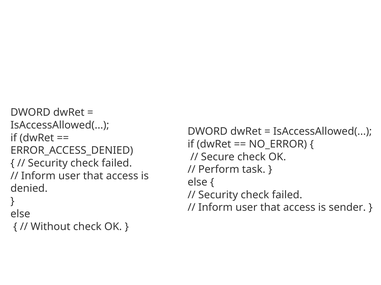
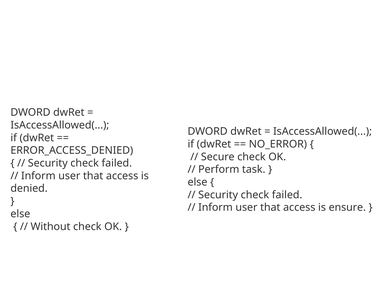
sender: sender -> ensure
